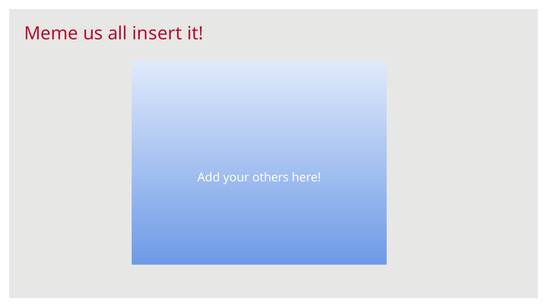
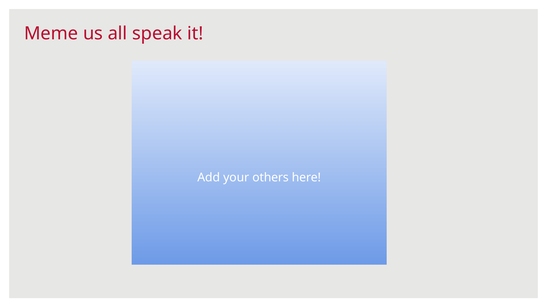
insert: insert -> speak
